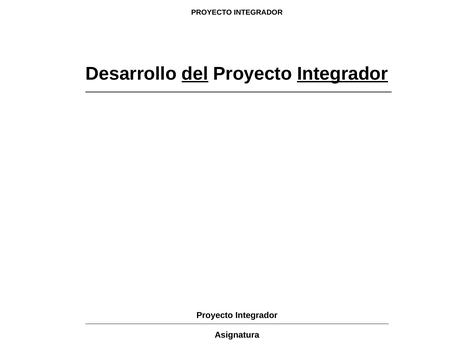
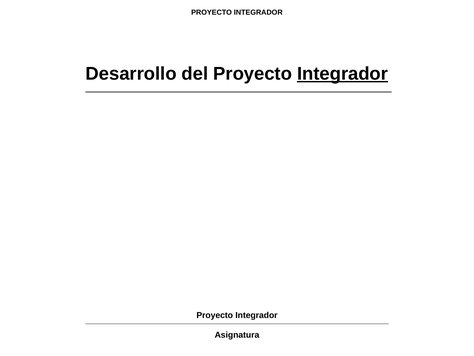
del underline: present -> none
